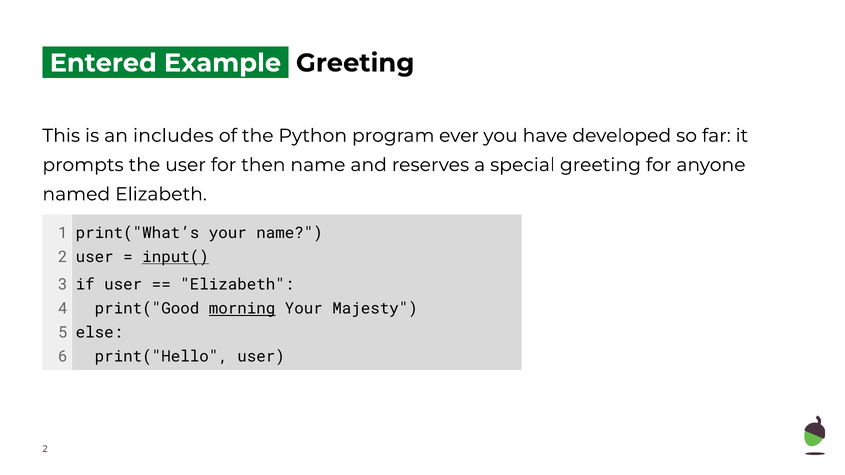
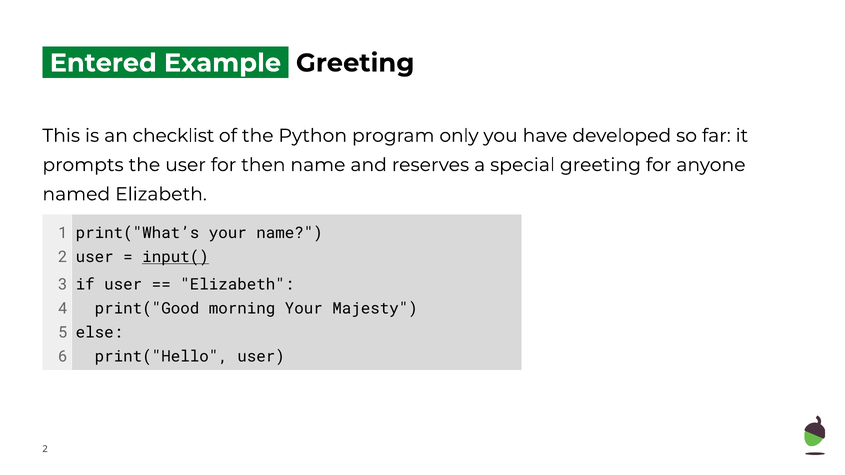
includes: includes -> checklist
ever: ever -> only
morning underline: present -> none
